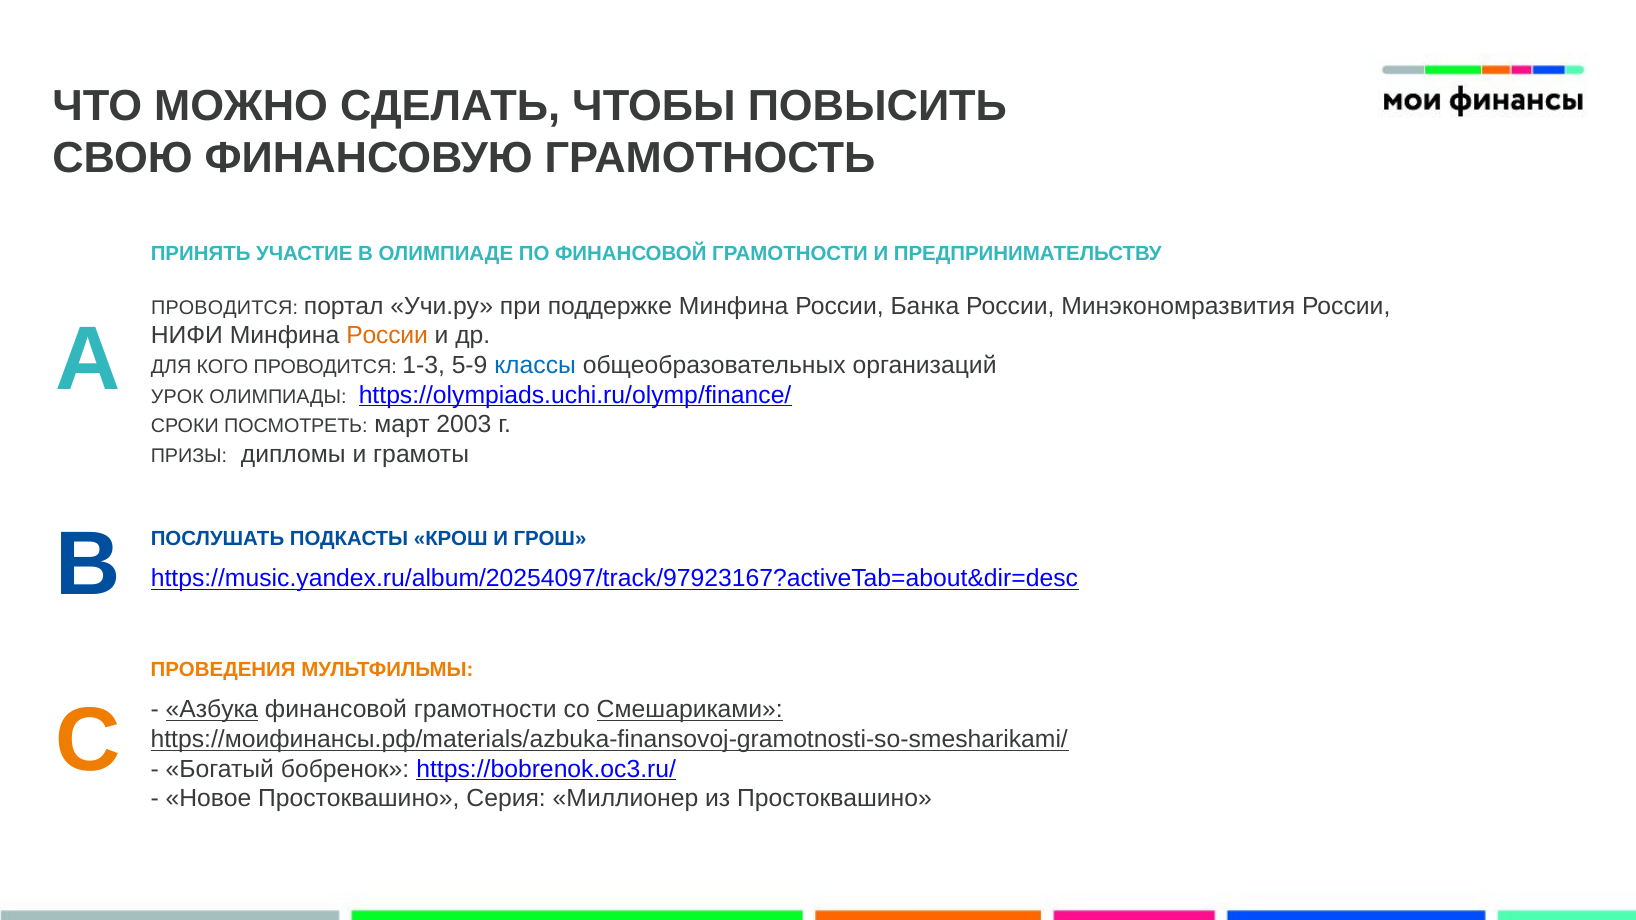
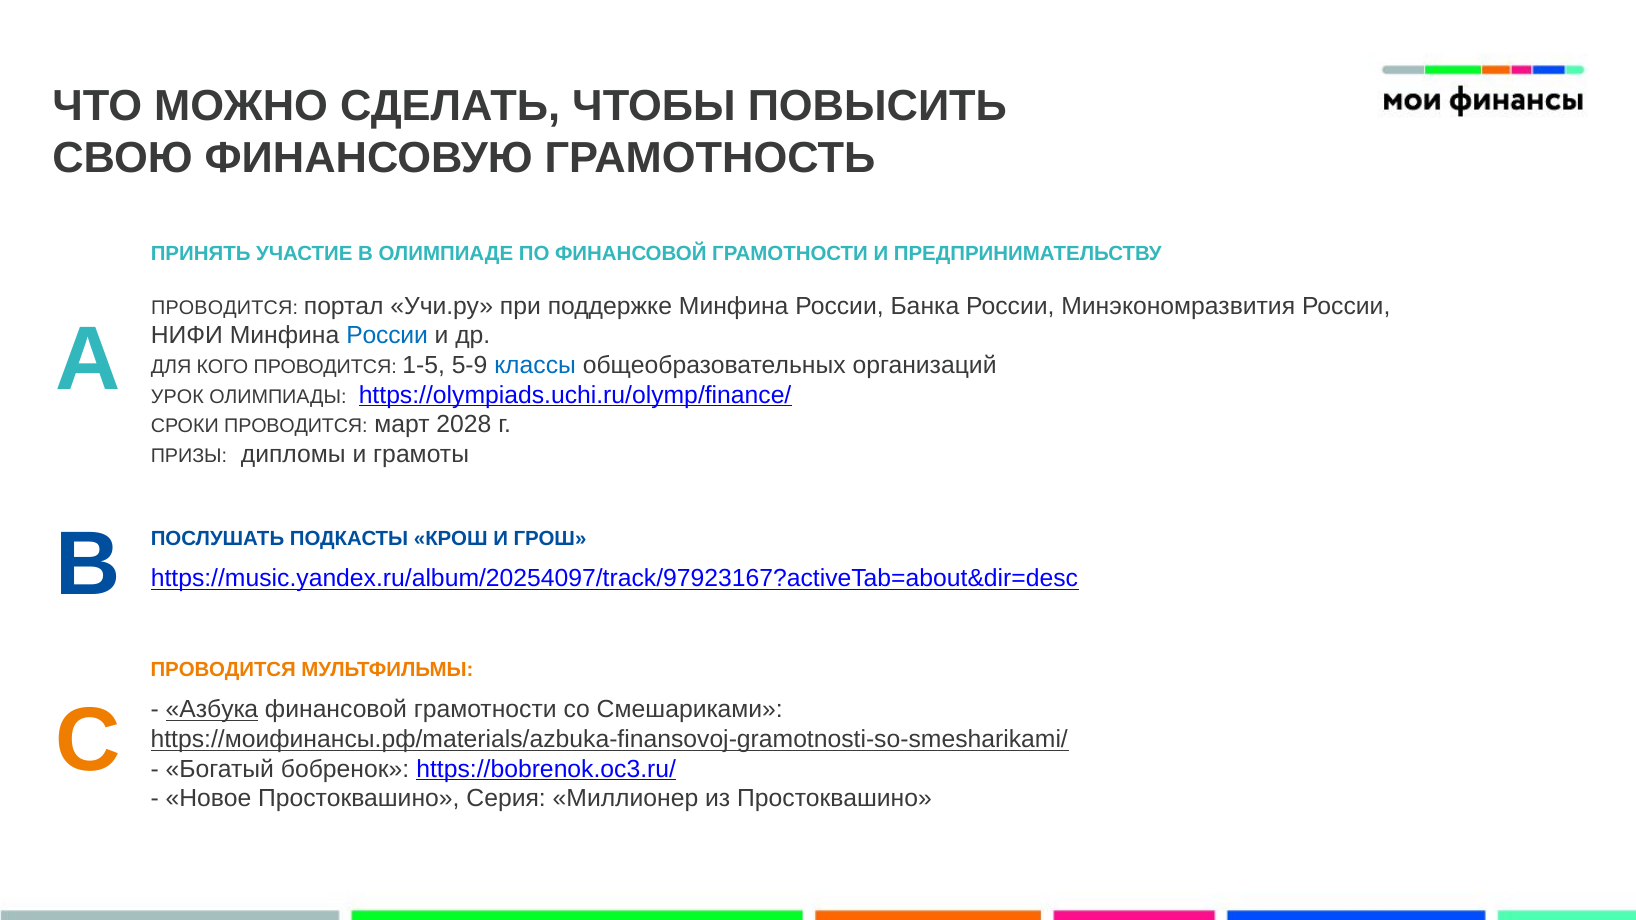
России at (387, 336) colour: orange -> blue
1-3: 1-3 -> 1-5
СРОКИ ПОСМОТРЕТЬ: ПОСМОТРЕТЬ -> ПРОВОДИТСЯ
2003: 2003 -> 2028
ПРОВЕДЕНИЯ at (223, 670): ПРОВЕДЕНИЯ -> ПРОВОДИТСЯ
Смешариками underline: present -> none
